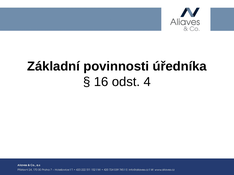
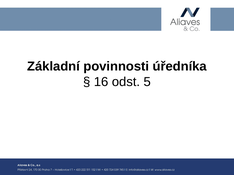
4: 4 -> 5
